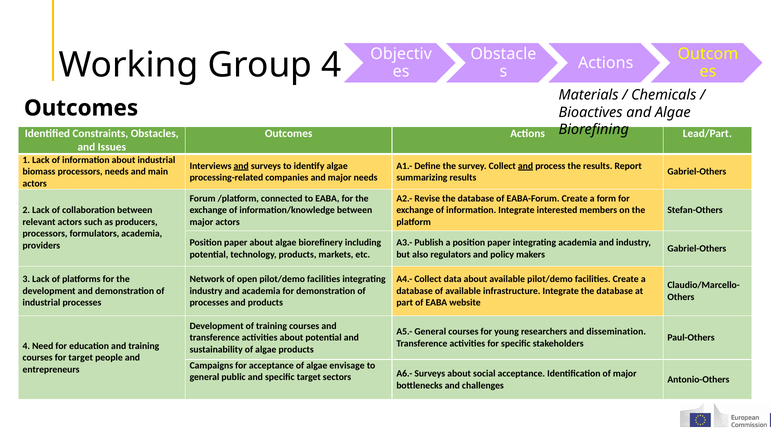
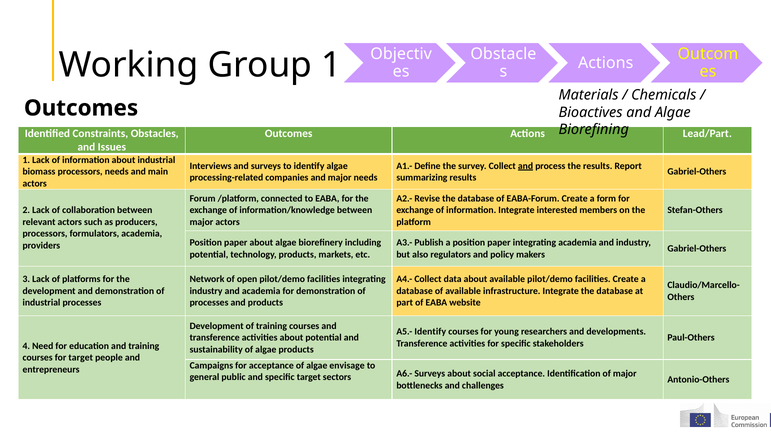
Group 4: 4 -> 1
and at (241, 166) underline: present -> none
A5.- General: General -> Identify
dissemination: dissemination -> developments
